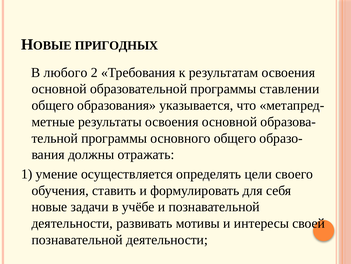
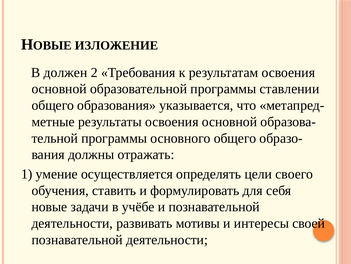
ПРИГОДНЫХ: ПРИГОДНЫХ -> ИЗЛОЖЕНИЕ
любого: любого -> должен
